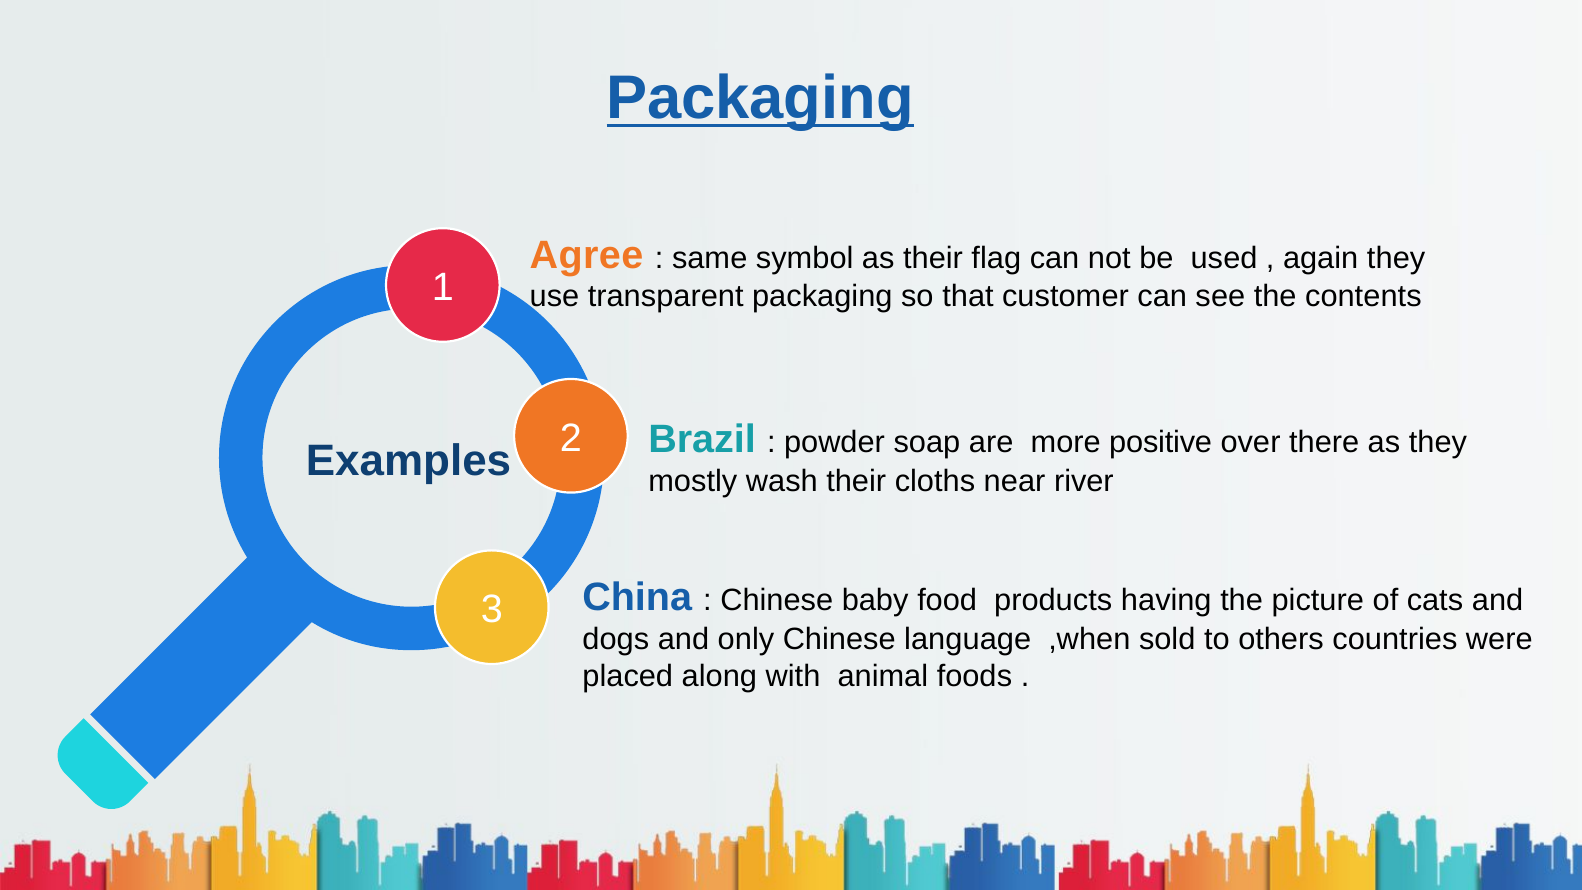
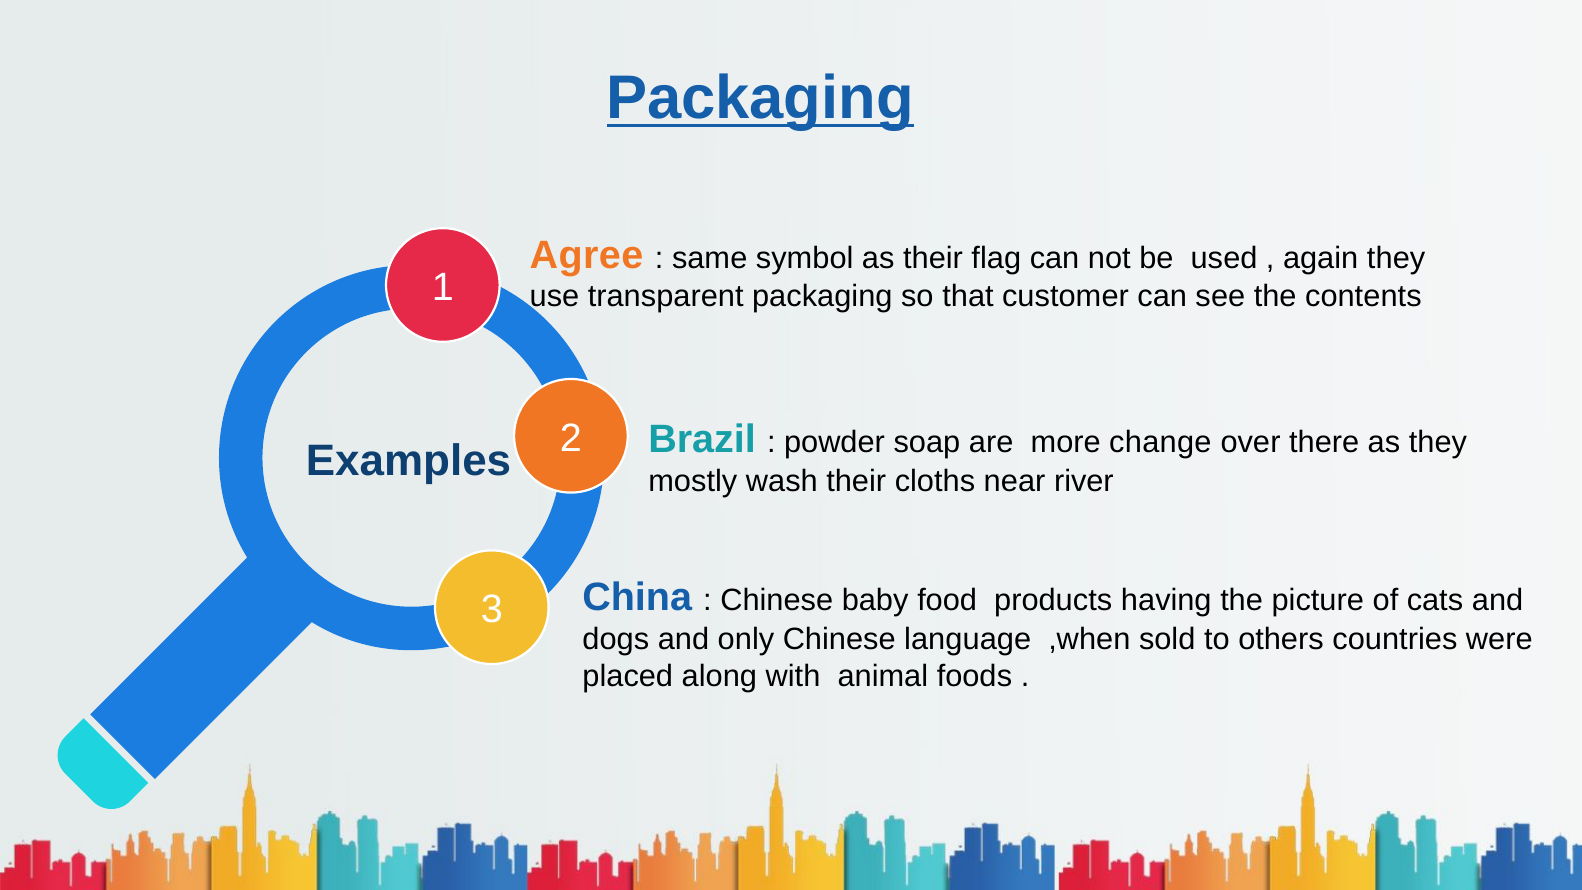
positive: positive -> change
